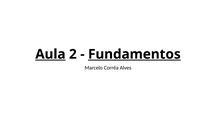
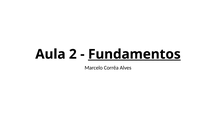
Aula underline: present -> none
